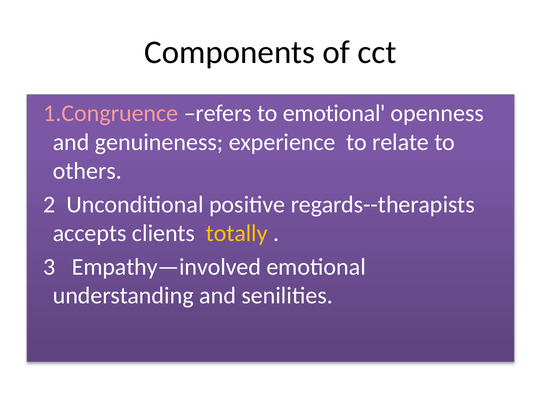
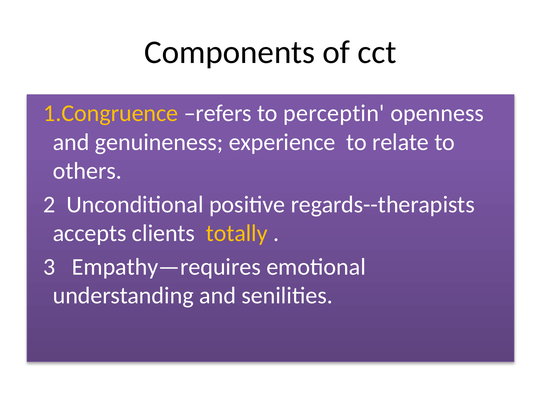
1.Congruence colour: pink -> yellow
to emotional: emotional -> perceptin
Empathy—involved: Empathy—involved -> Empathy—requires
